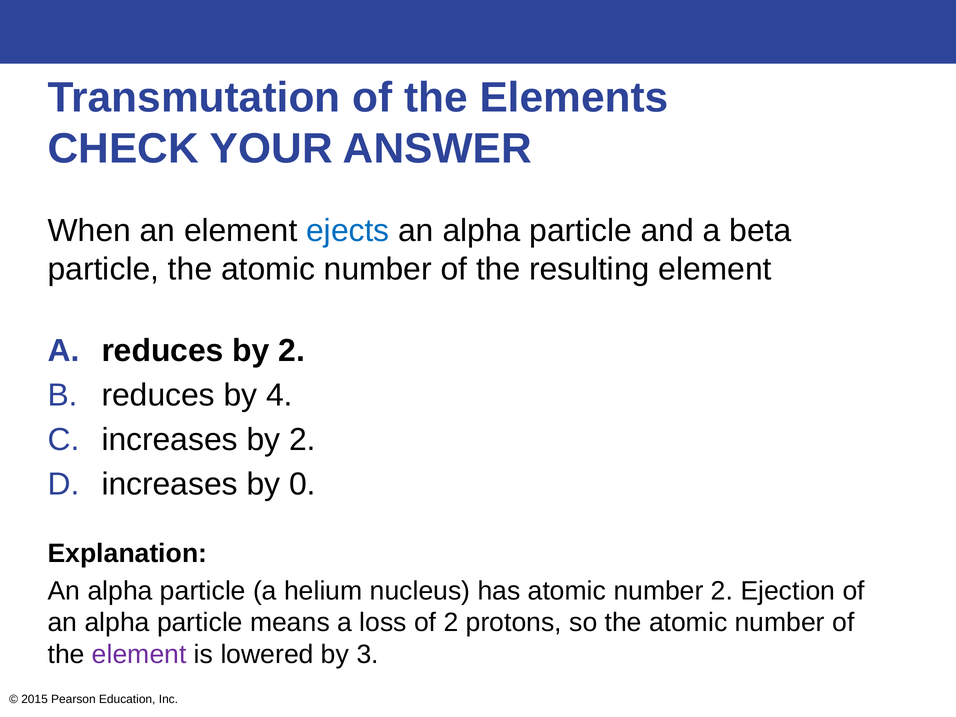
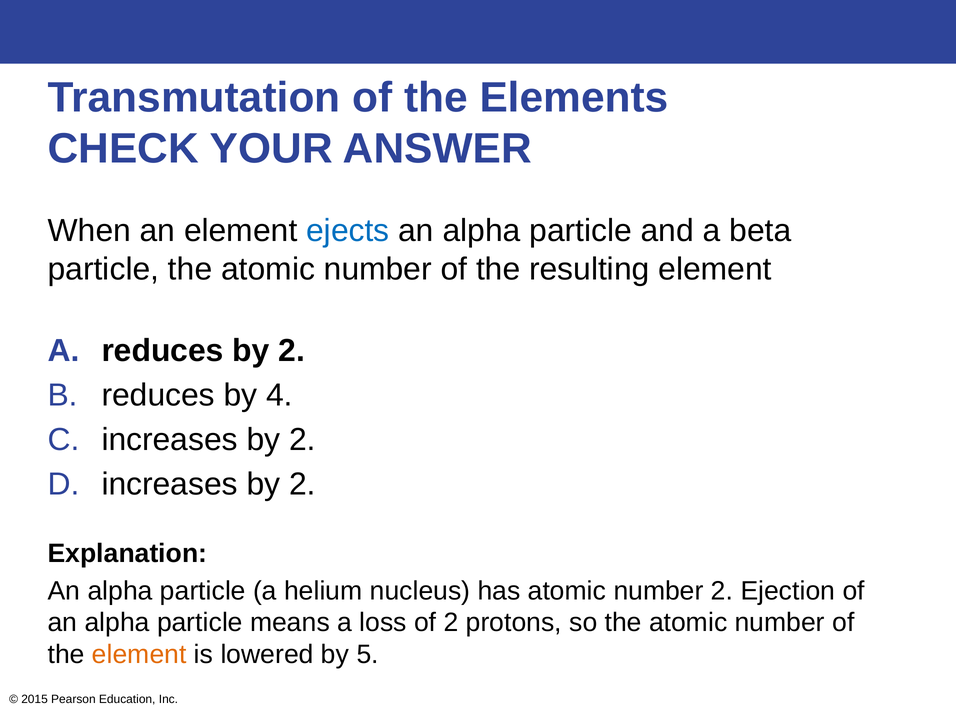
0 at (302, 484): 0 -> 2
element at (139, 655) colour: purple -> orange
3: 3 -> 5
